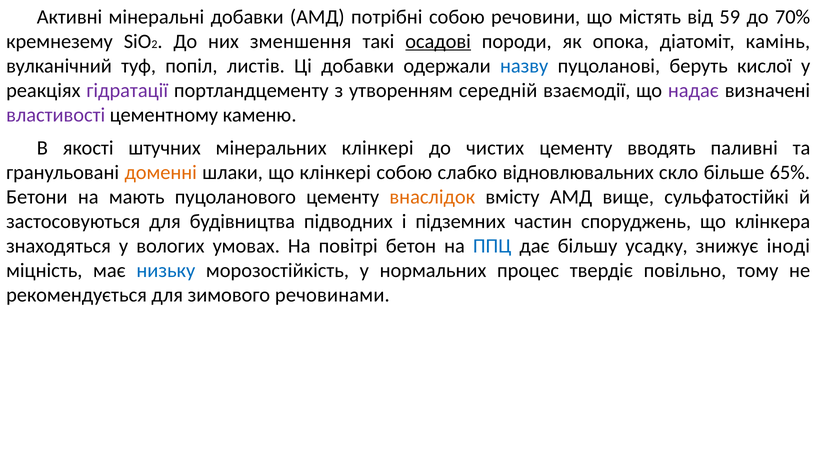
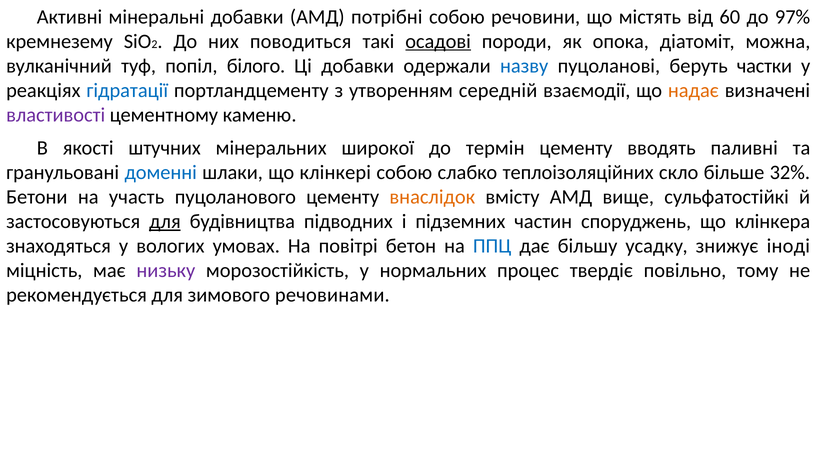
59: 59 -> 60
70%: 70% -> 97%
зменшення: зменшення -> поводиться
камінь: камінь -> можна
листів: листів -> білого
кислої: кислої -> частки
гідратації colour: purple -> blue
надає colour: purple -> orange
мінеральних клінкері: клінкері -> широкої
чистих: чистих -> термін
доменні colour: orange -> blue
відновлювальних: відновлювальних -> теплоізоляційних
65%: 65% -> 32%
мають: мають -> участь
для at (165, 221) underline: none -> present
низьку colour: blue -> purple
